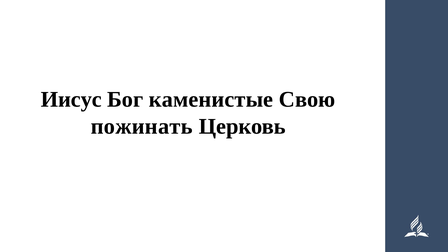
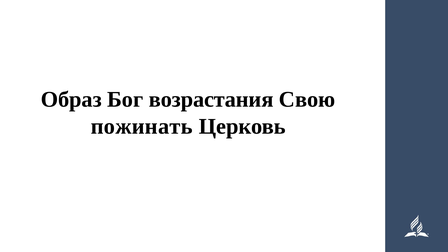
Иисус: Иисус -> Образ
каменистые: каменистые -> возрастания
